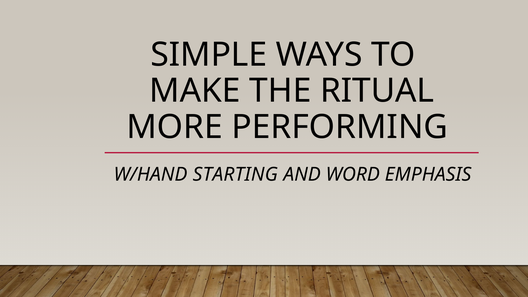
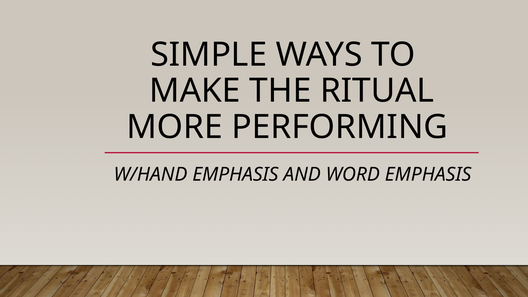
W/HAND STARTING: STARTING -> EMPHASIS
